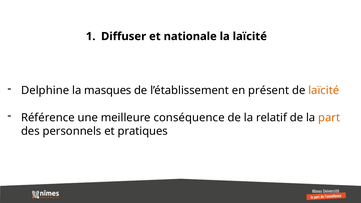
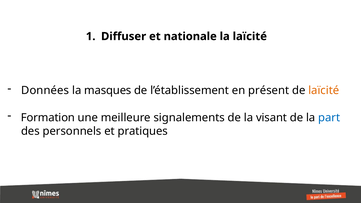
Delphine: Delphine -> Données
Référence: Référence -> Formation
conséquence: conséquence -> signalements
relatif: relatif -> visant
part colour: orange -> blue
